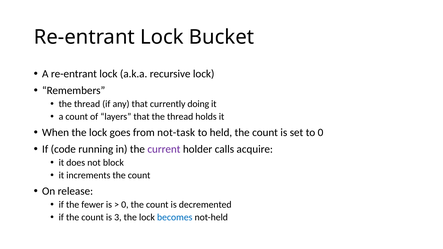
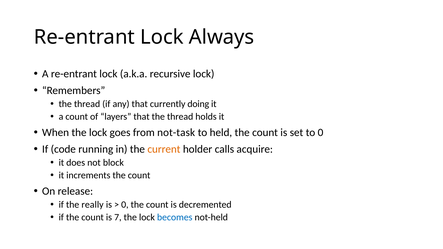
Bucket: Bucket -> Always
current colour: purple -> orange
fewer: fewer -> really
3: 3 -> 7
